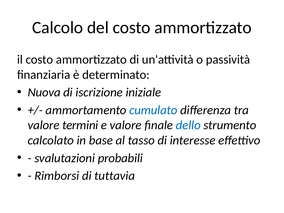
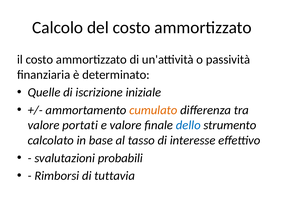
Nuova: Nuova -> Quelle
cumulato colour: blue -> orange
termini: termini -> portati
